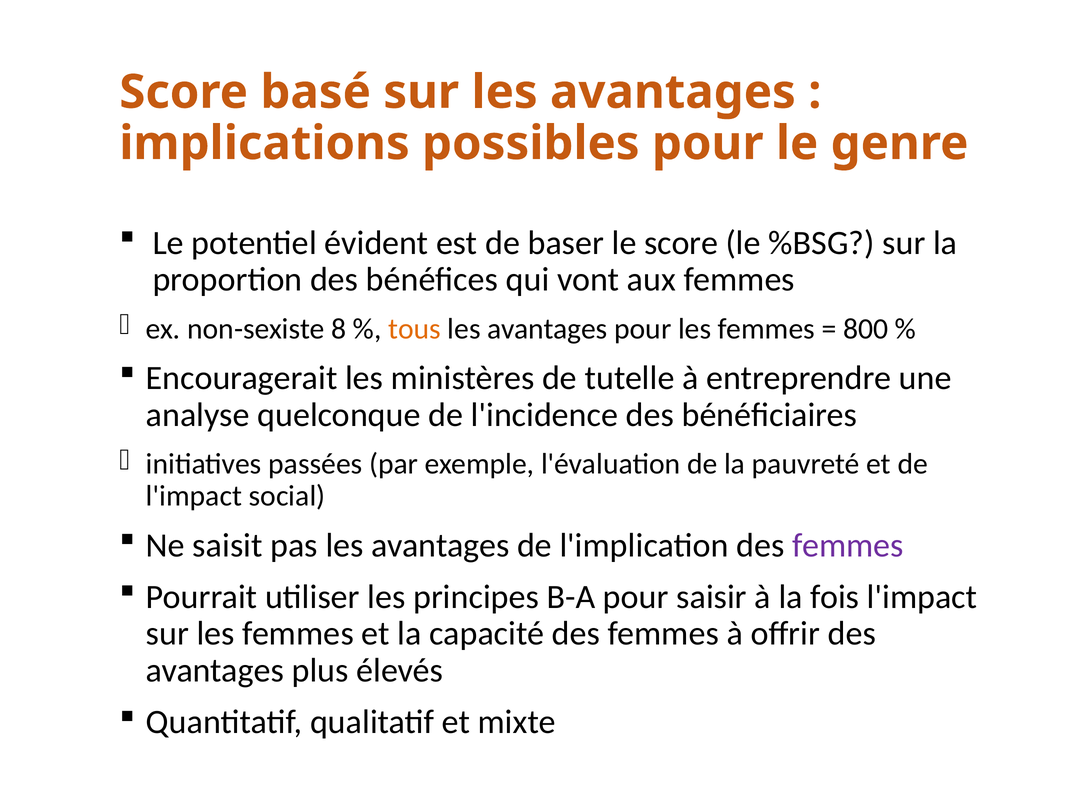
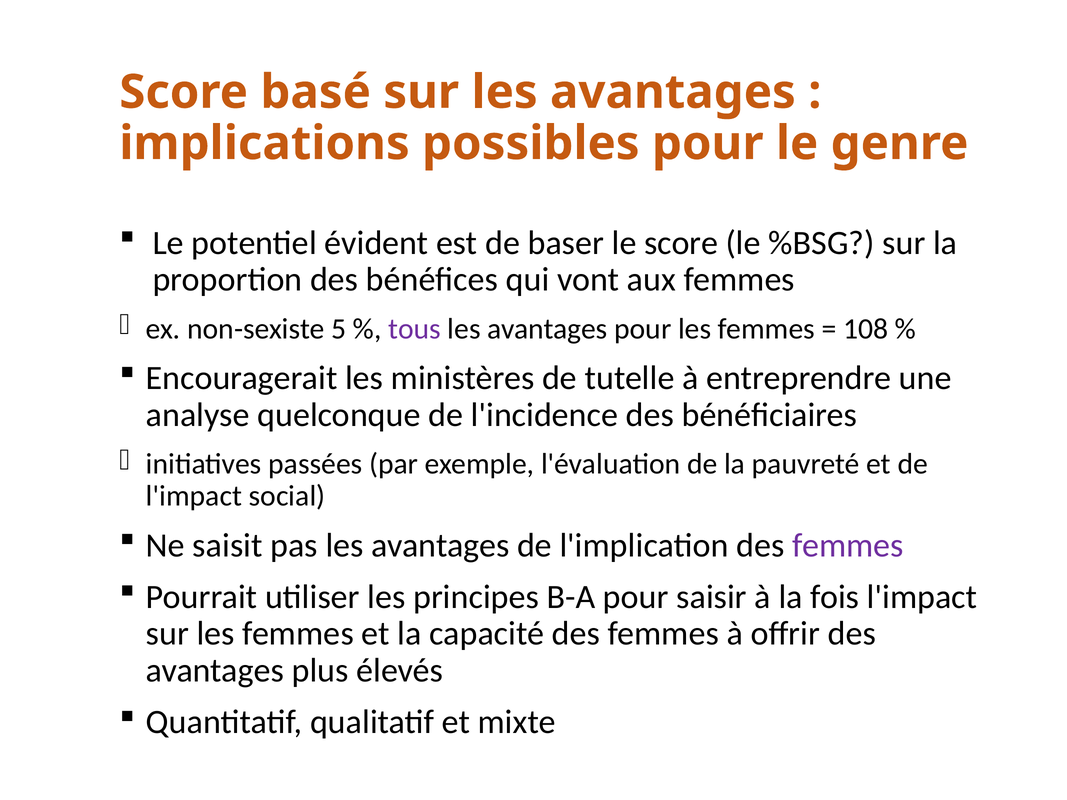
8: 8 -> 5
tous colour: orange -> purple
800: 800 -> 108
